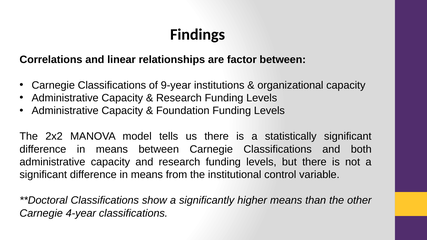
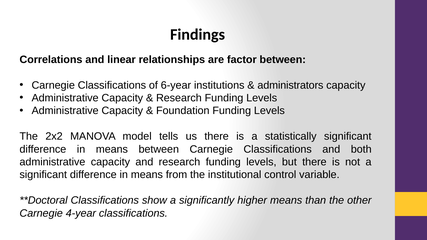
9-year: 9-year -> 6-year
organizational: organizational -> administrators
